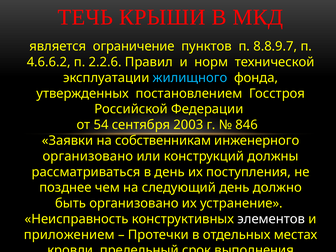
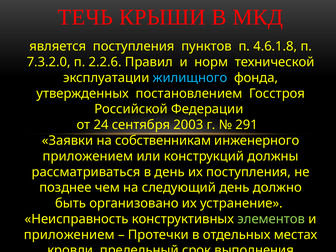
является ограничение: ограничение -> поступления
8.8.9.7: 8.8.9.7 -> 4.6.1.8
4.6.6.2: 4.6.6.2 -> 7.3.2.0
54: 54 -> 24
846: 846 -> 291
организовано at (88, 156): организовано -> приложением
элементов colour: white -> light green
